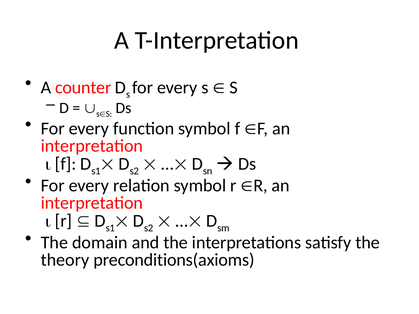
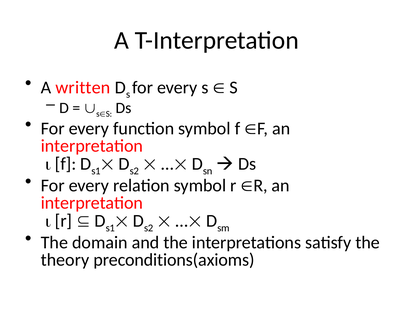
counter: counter -> written
